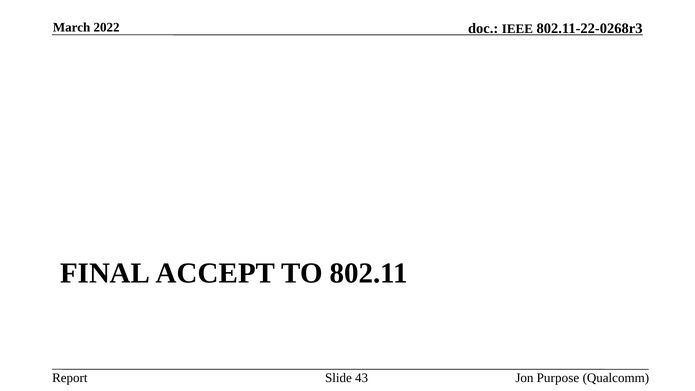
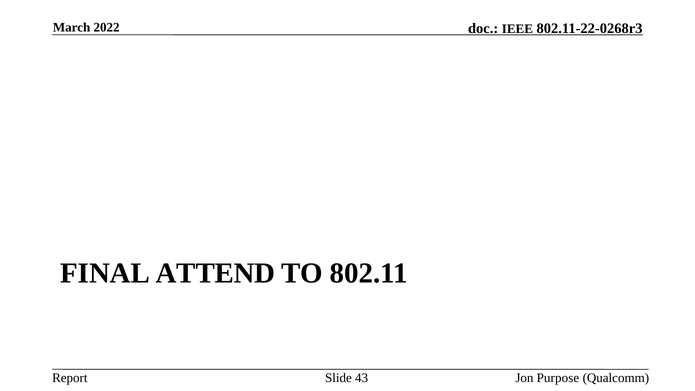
ACCEPT: ACCEPT -> ATTEND
